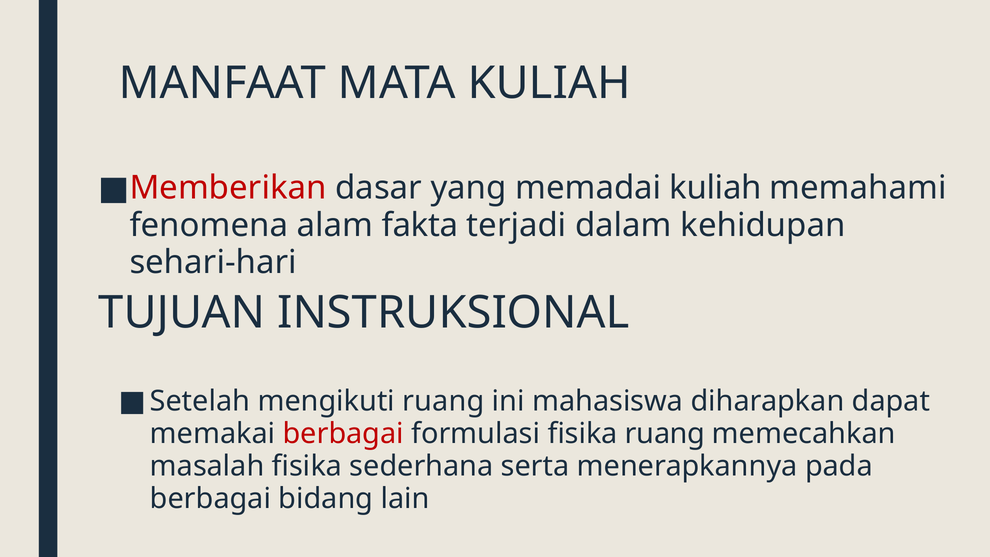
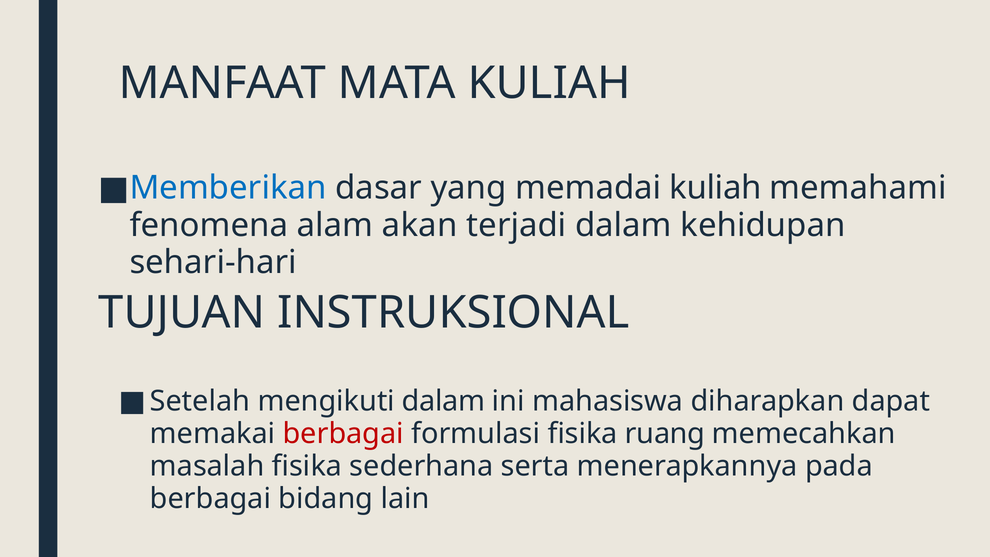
Memberikan colour: red -> blue
fakta: fakta -> akan
mengikuti ruang: ruang -> dalam
